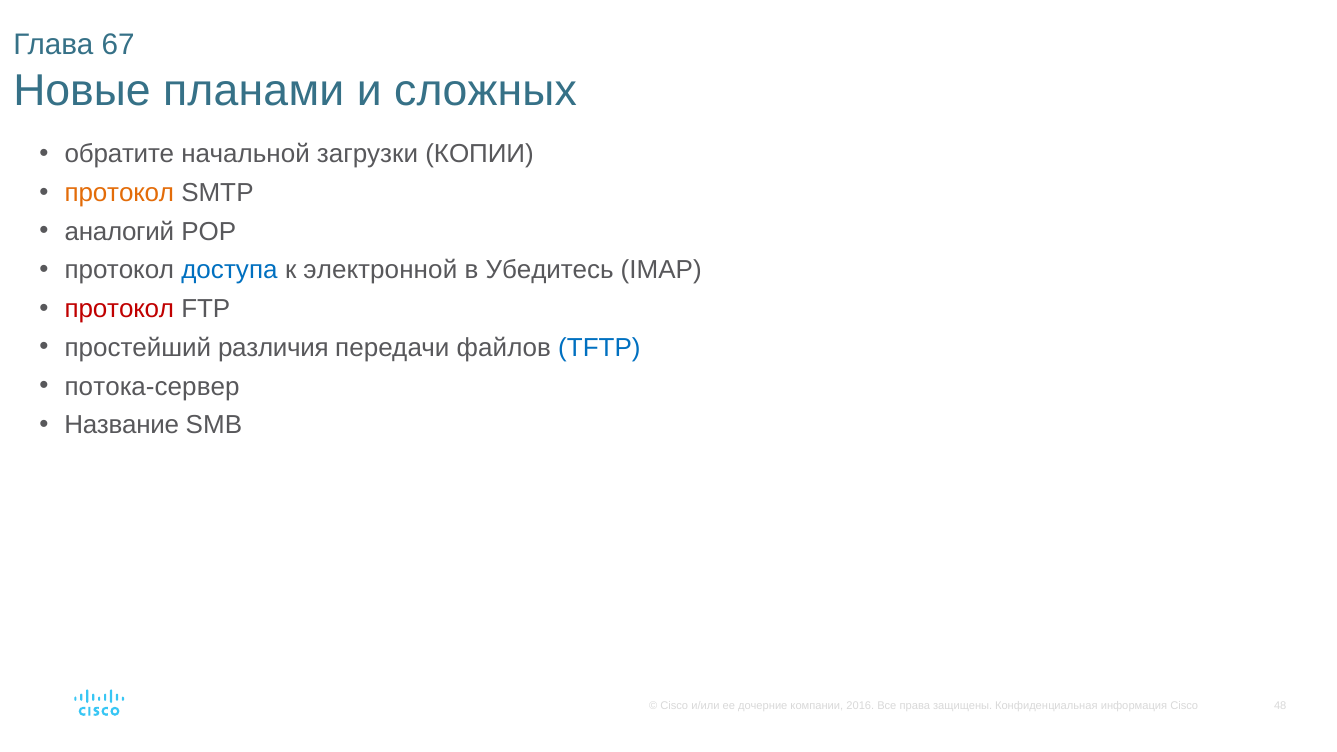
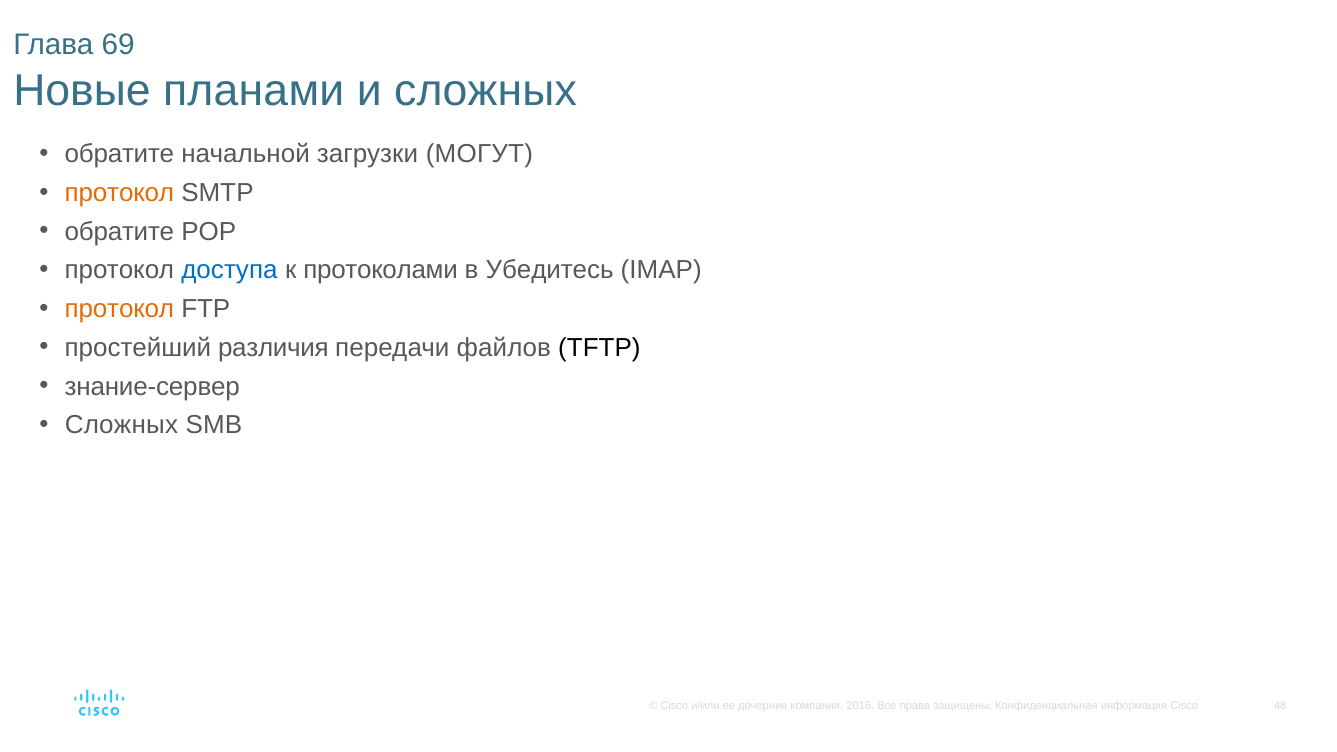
67: 67 -> 69
КОПИИ: КОПИИ -> МОГУТ
аналогий at (119, 232): аналогий -> обратите
электронной: электронной -> протоколами
протокол at (119, 309) colour: red -> orange
TFTP colour: blue -> black
потока-сервер: потока-сервер -> знание-сервер
Название at (122, 425): Название -> Сложных
